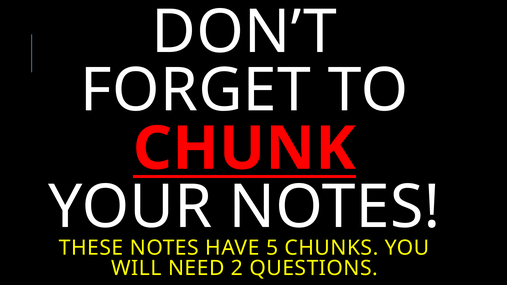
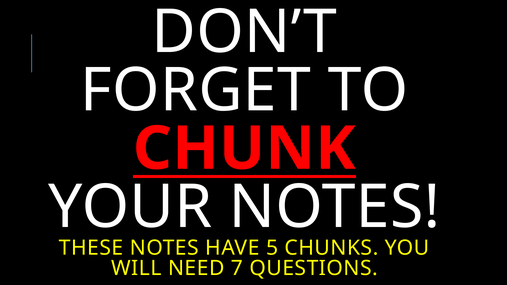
2: 2 -> 7
